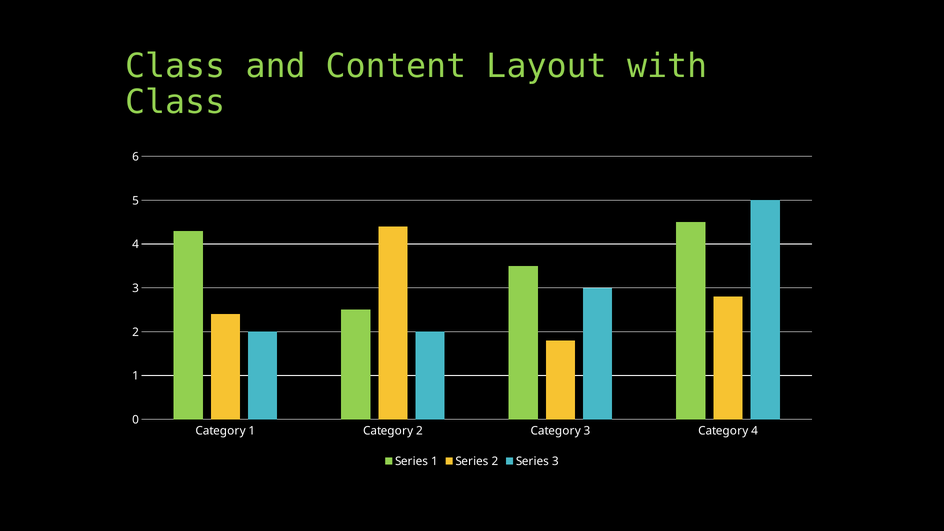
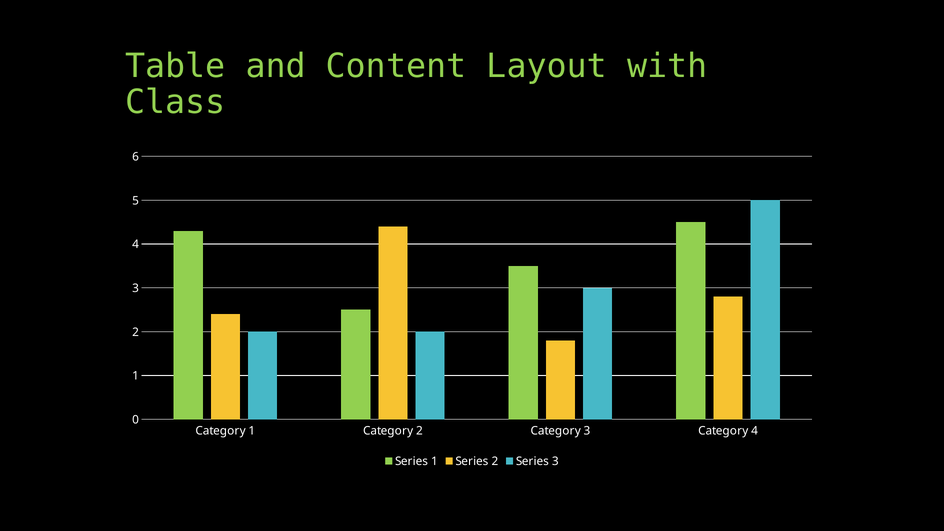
Class at (175, 66): Class -> Table
